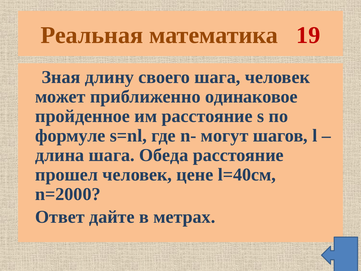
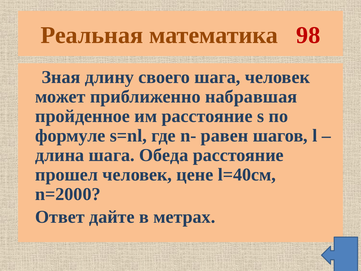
19: 19 -> 98
одинаковое: одинаковое -> набравшая
могут: могут -> равен
